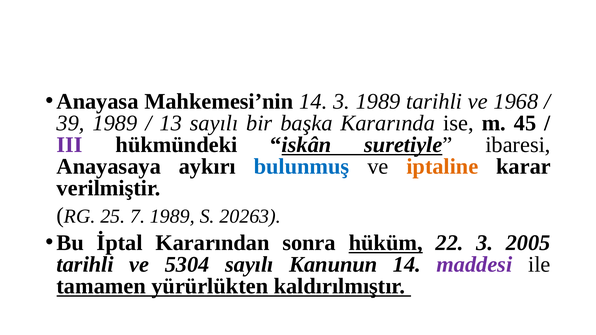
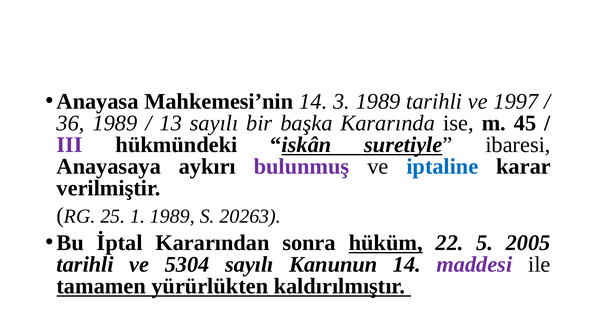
1968: 1968 -> 1997
39: 39 -> 36
bulunmuş colour: blue -> purple
iptaline colour: orange -> blue
7: 7 -> 1
22 3: 3 -> 5
